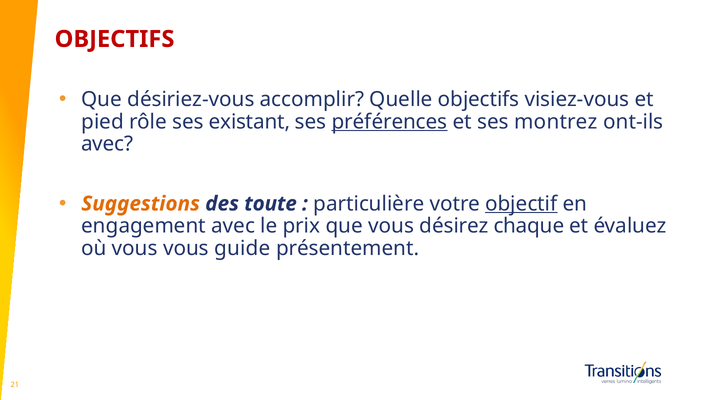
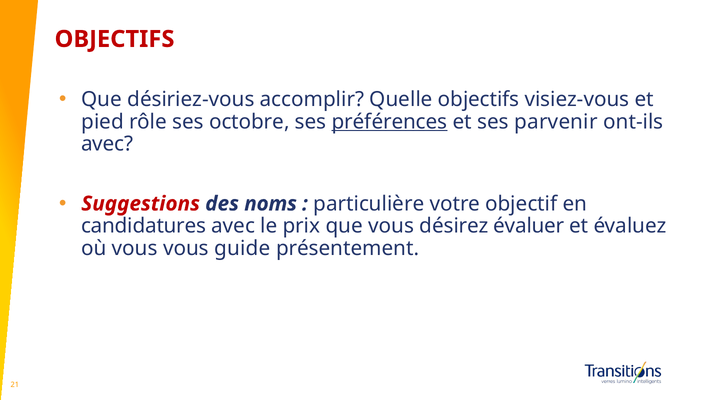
existant: existant -> octobre
montrez: montrez -> parvenir
Suggestions colour: orange -> red
toute: toute -> noms
objectif underline: present -> none
engagement: engagement -> candidatures
chaque: chaque -> évaluer
